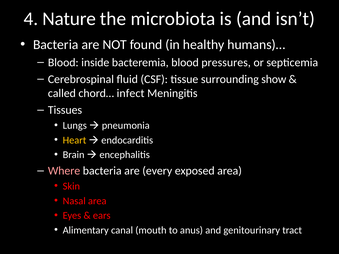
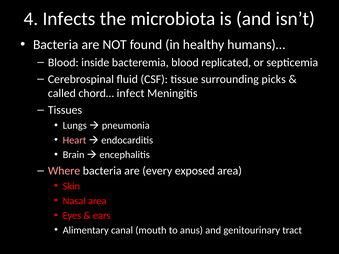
Nature: Nature -> Infects
pressures: pressures -> replicated
show: show -> picks
Heart colour: yellow -> pink
